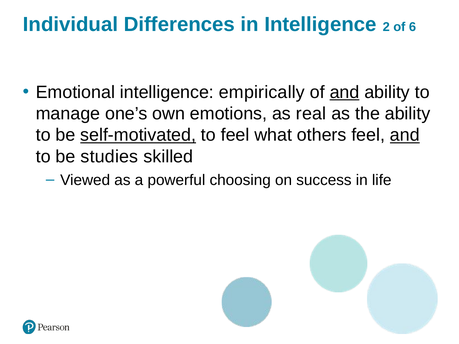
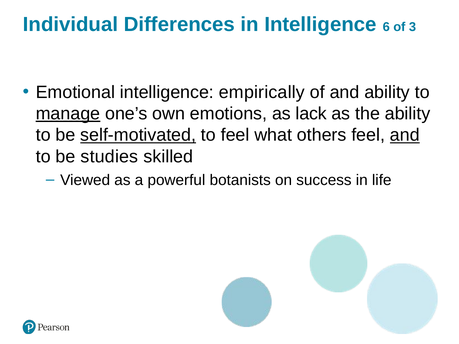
2: 2 -> 6
6: 6 -> 3
and at (345, 92) underline: present -> none
manage underline: none -> present
real: real -> lack
choosing: choosing -> botanists
